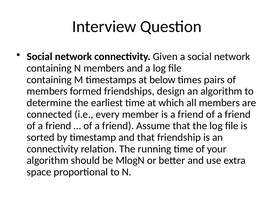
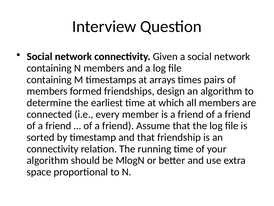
below: below -> arrays
